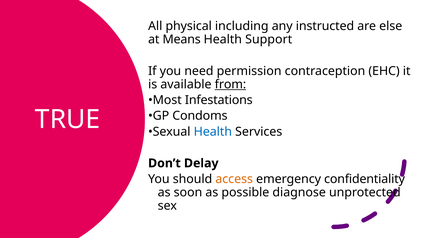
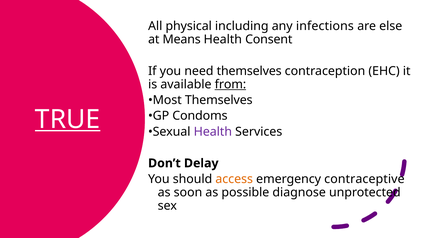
instructed: instructed -> infections
Support: Support -> Consent
need permission: permission -> themselves
Most Infestations: Infestations -> Themselves
TRUE underline: none -> present
Health at (213, 132) colour: blue -> purple
confidentiality: confidentiality -> contraceptive
